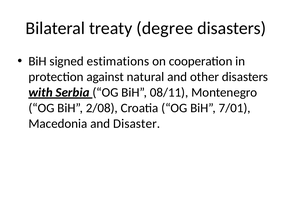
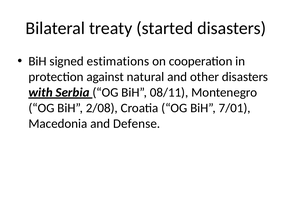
degree: degree -> started
Disaster: Disaster -> Defense
